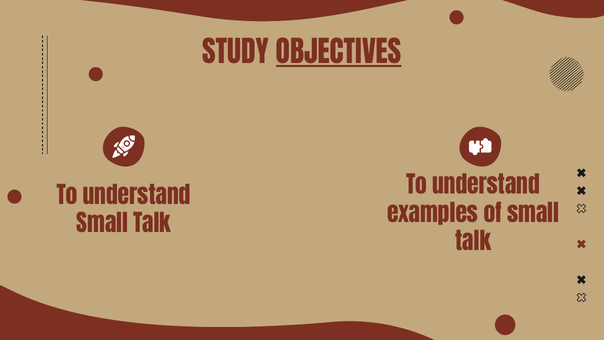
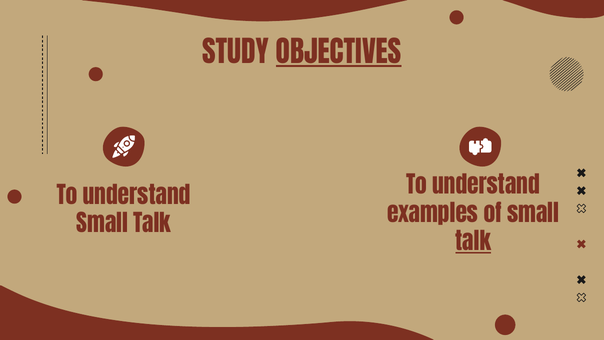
talk at (473, 242) underline: none -> present
